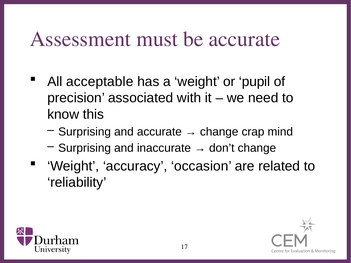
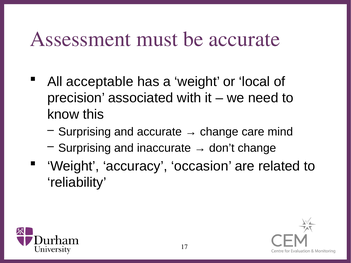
pupil: pupil -> local
crap: crap -> care
